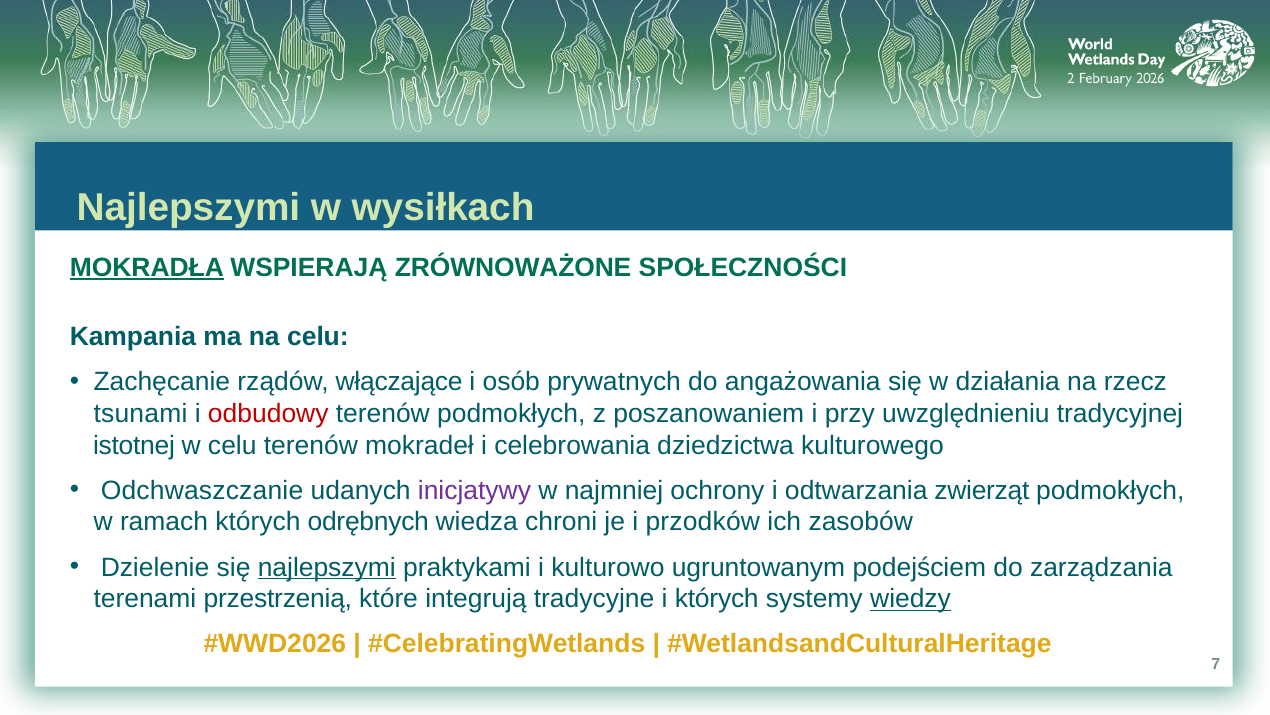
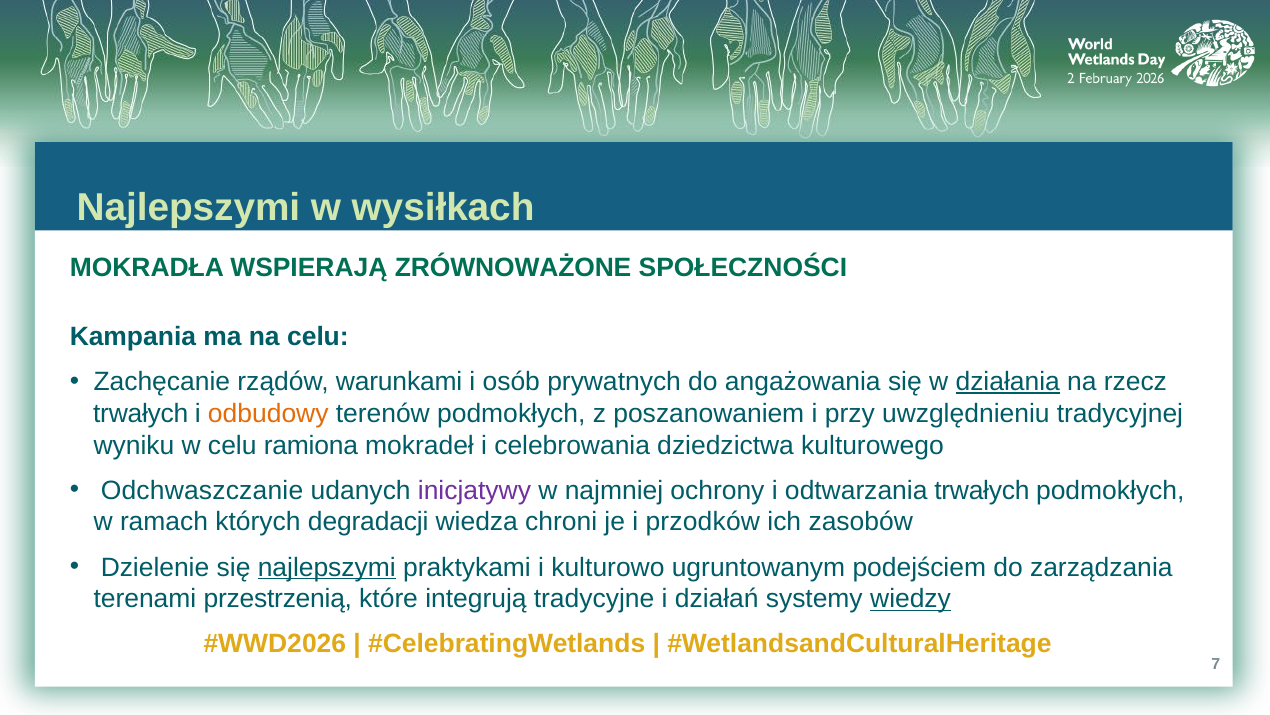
MOKRADŁA underline: present -> none
włączające: włączające -> warunkami
działania underline: none -> present
tsunami at (140, 413): tsunami -> trwałych
odbudowy colour: red -> orange
istotnej: istotnej -> wyniku
celu terenów: terenów -> ramiona
odtwarzania zwierząt: zwierząt -> trwałych
odrębnych: odrębnych -> degradacji
i których: których -> działań
